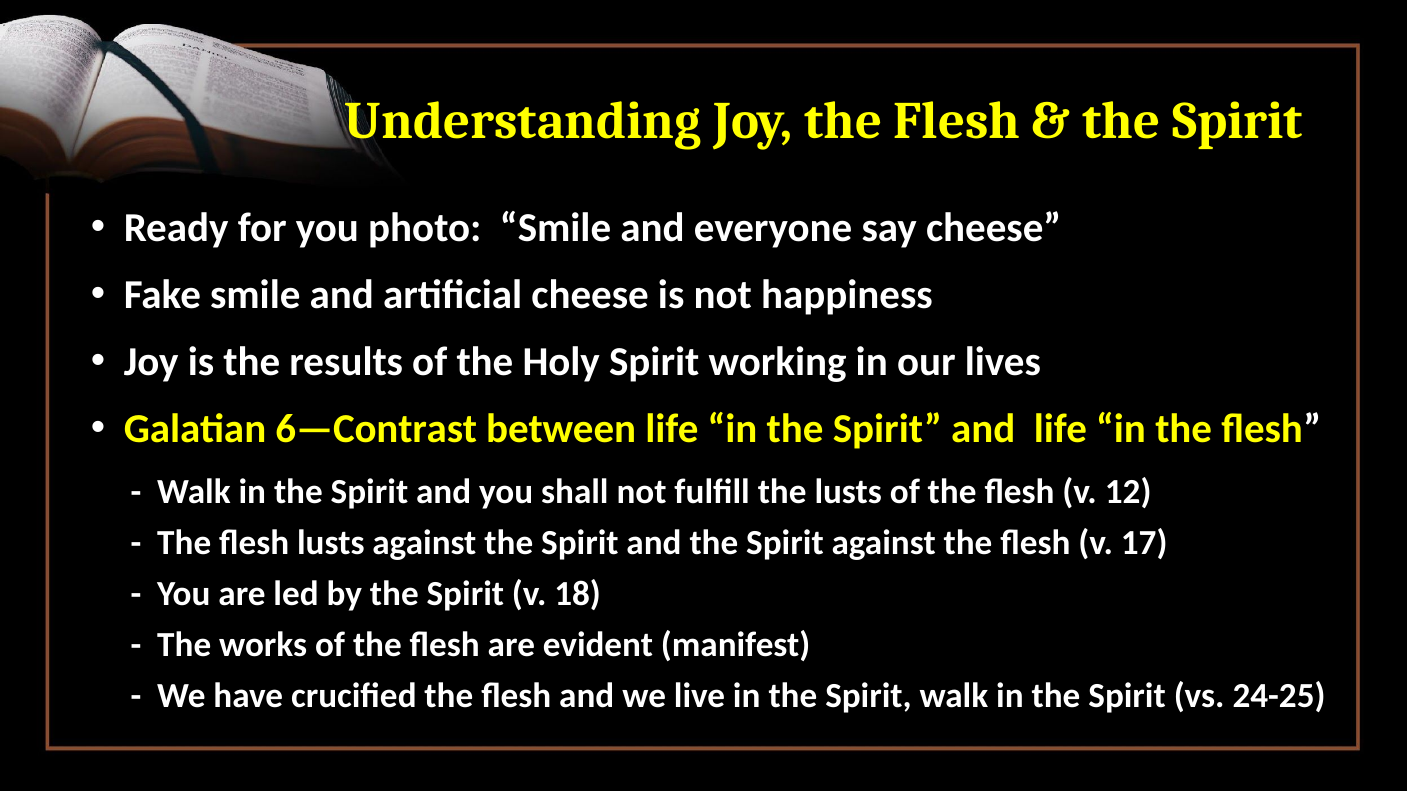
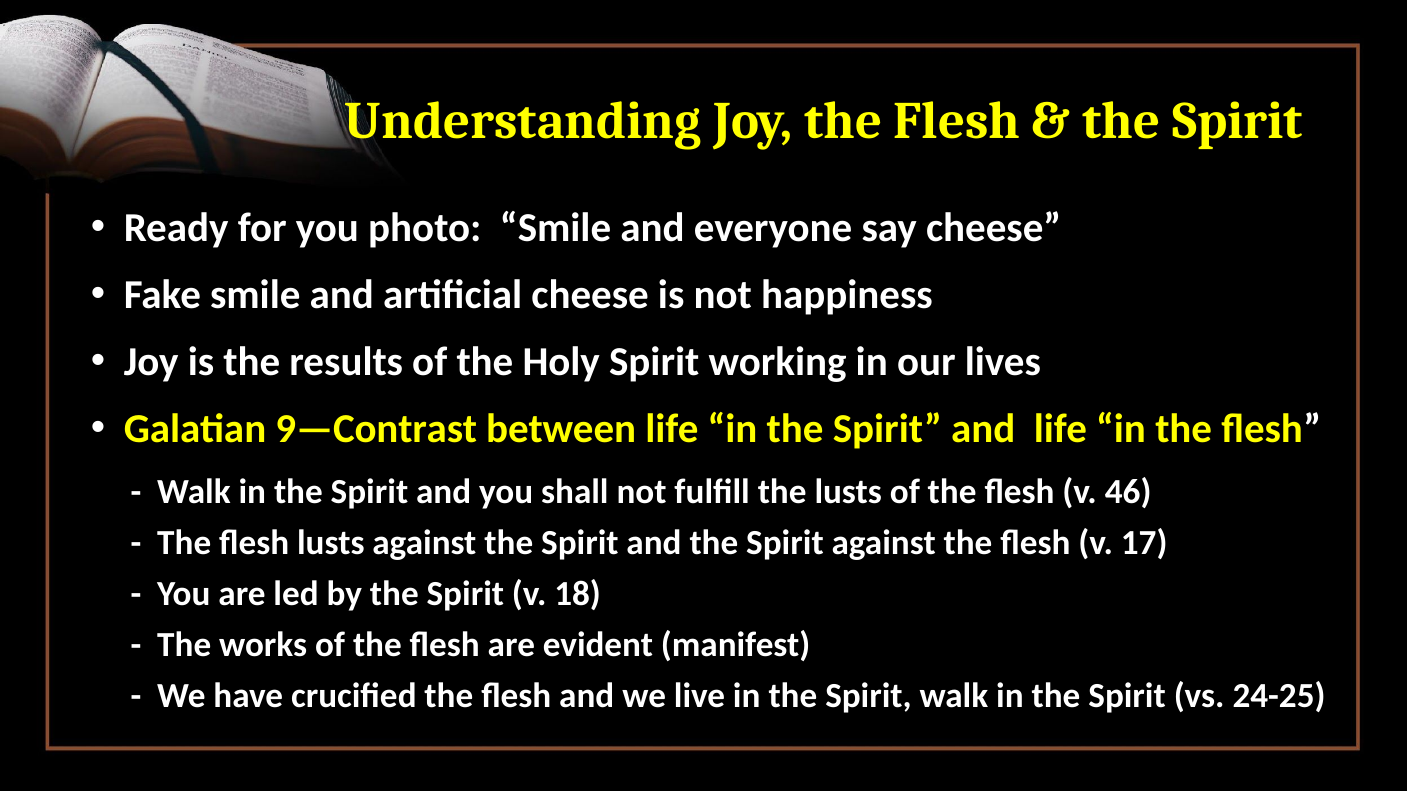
6—Contrast: 6—Contrast -> 9—Contrast
12: 12 -> 46
